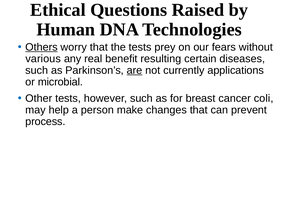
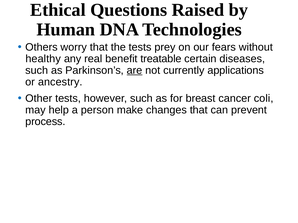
Others underline: present -> none
various: various -> healthy
resulting: resulting -> treatable
microbial: microbial -> ancestry
